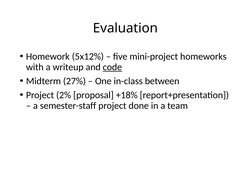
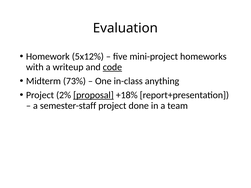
27%: 27% -> 73%
between: between -> anything
proposal underline: none -> present
